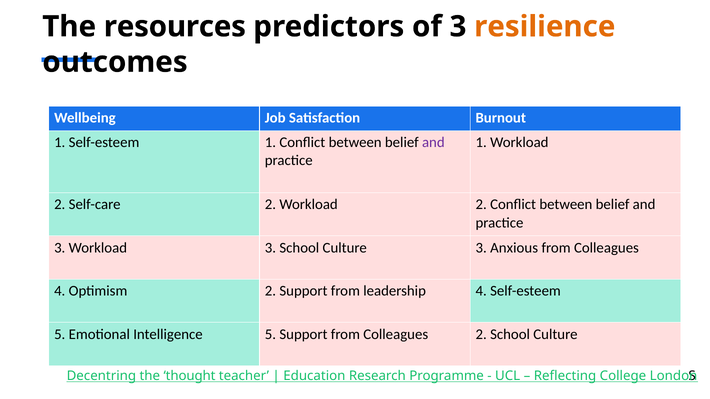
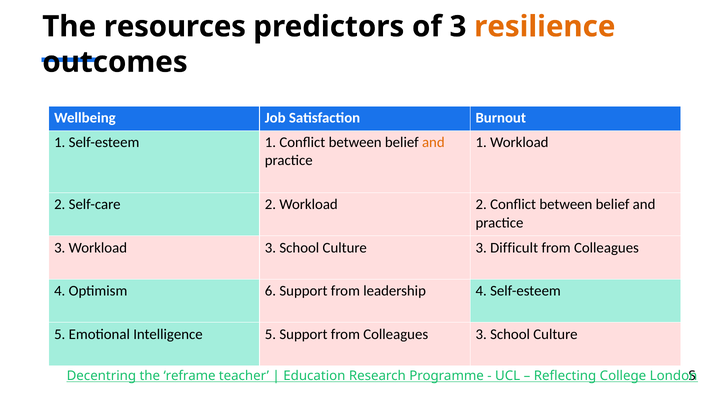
and at (433, 143) colour: purple -> orange
Anxious: Anxious -> Difficult
2 at (270, 291): 2 -> 6
2 at (481, 335): 2 -> 3
thought: thought -> reframe
